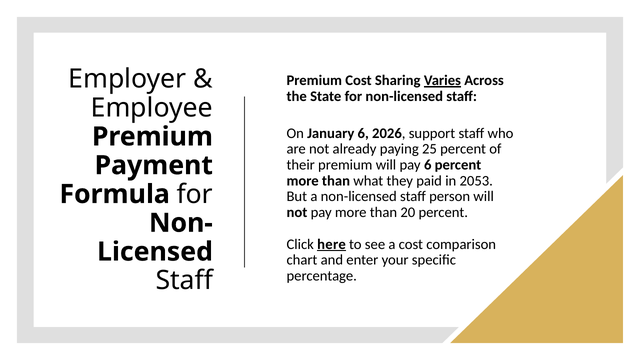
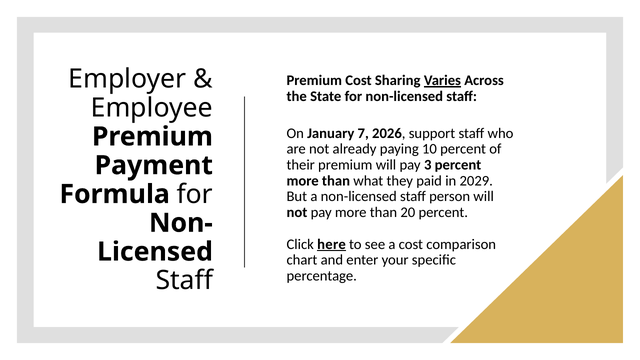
January 6: 6 -> 7
25: 25 -> 10
pay 6: 6 -> 3
2053: 2053 -> 2029
